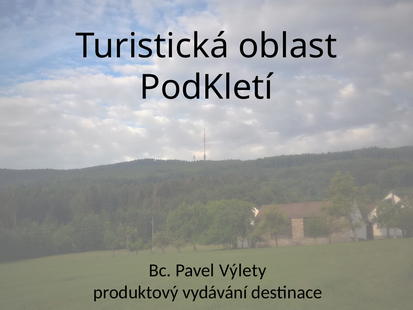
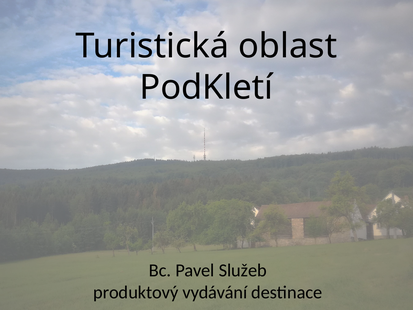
Výlety: Výlety -> Služeb
